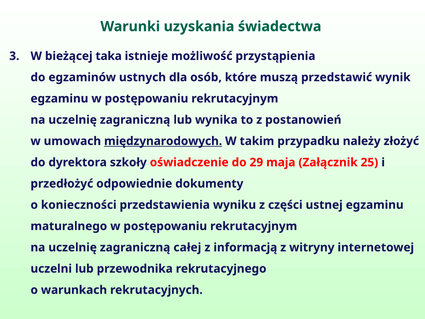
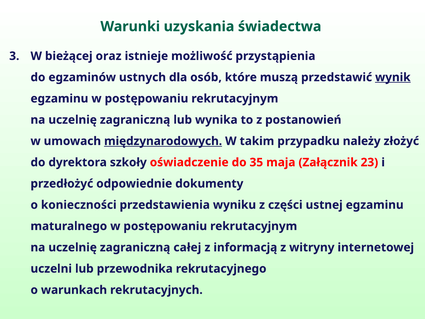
taka: taka -> oraz
wynik underline: none -> present
29: 29 -> 35
25: 25 -> 23
